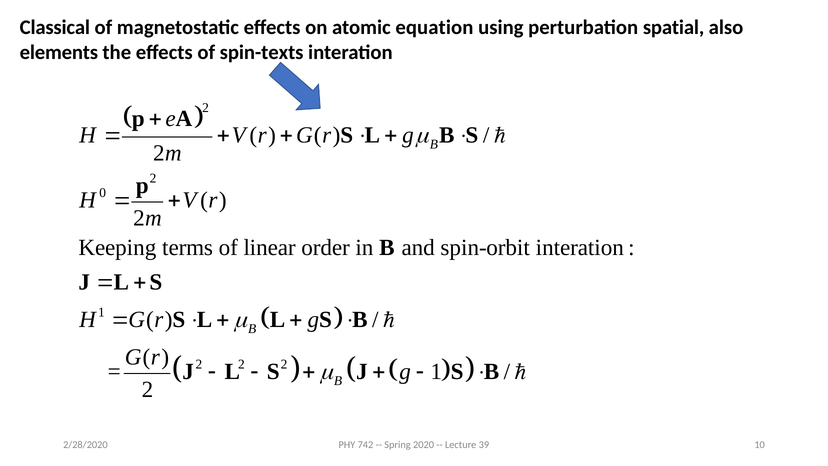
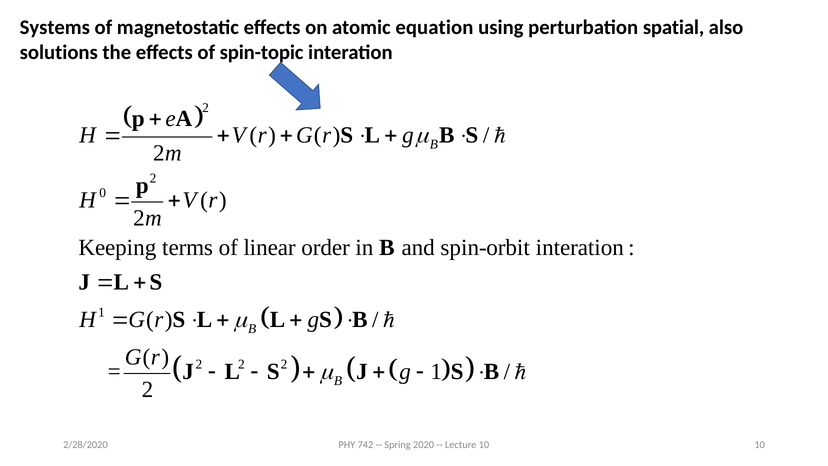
Classical: Classical -> Systems
elements: elements -> solutions
spin-texts: spin-texts -> spin-topic
Lecture 39: 39 -> 10
